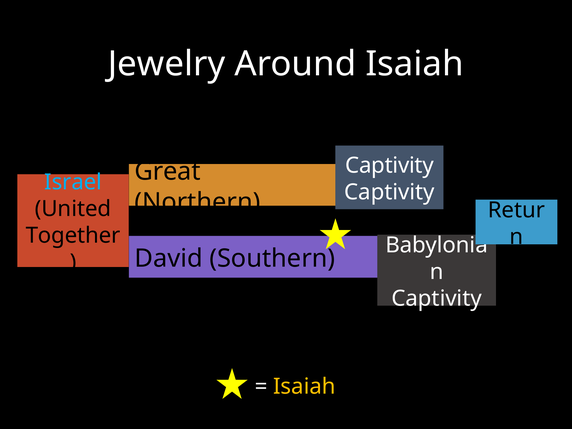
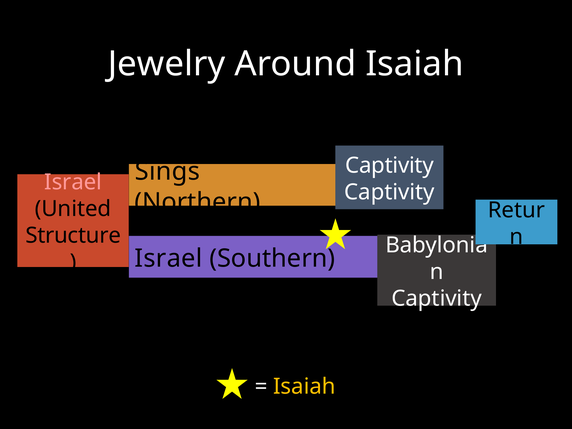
Great: Great -> Sings
Israel at (73, 182) colour: light blue -> pink
Together: Together -> Structure
David at (169, 259): David -> Israel
